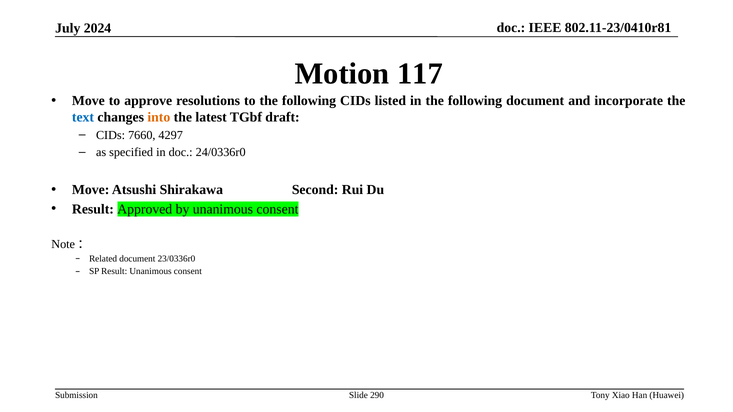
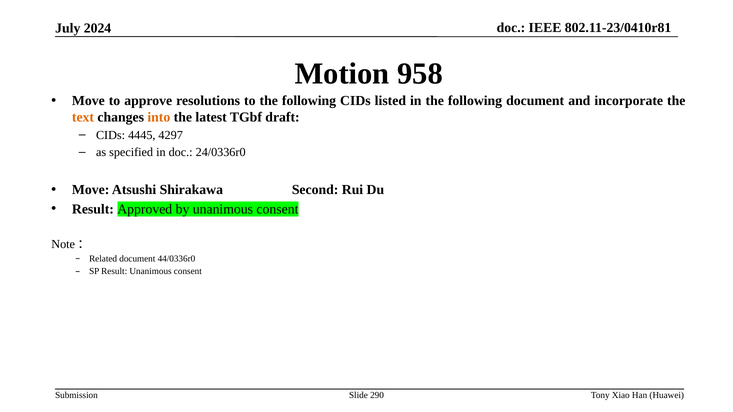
117: 117 -> 958
text colour: blue -> orange
7660: 7660 -> 4445
23/0336r0: 23/0336r0 -> 44/0336r0
